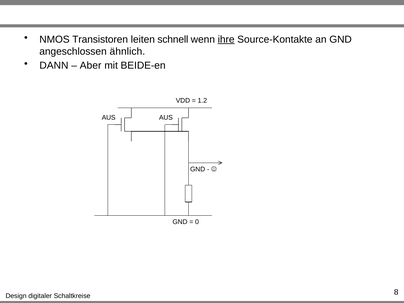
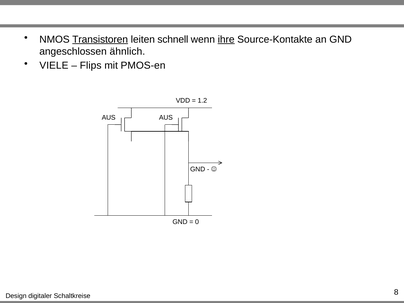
Transistoren underline: none -> present
DANN: DANN -> VIELE
Aber: Aber -> Flips
BEIDE-en: BEIDE-en -> PMOS-en
